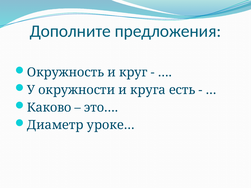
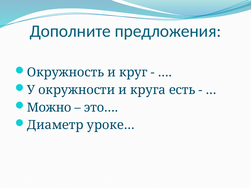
Каково: Каково -> Можно
